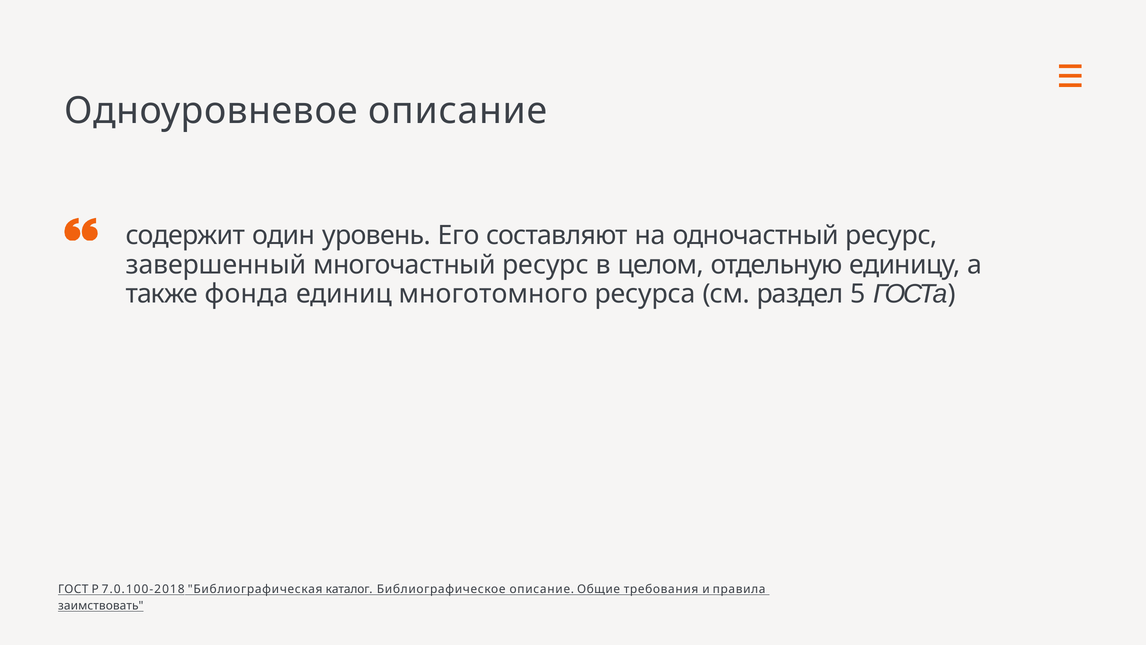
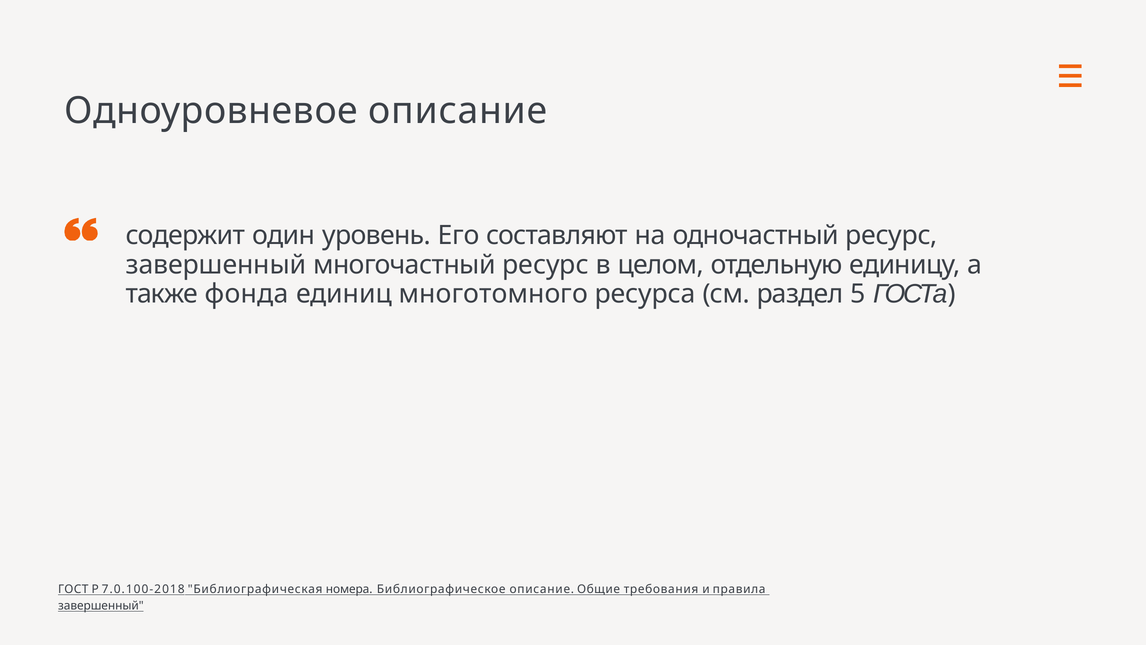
каталог: каталог -> номера
заимствовать at (101, 605): заимствовать -> завершенный
